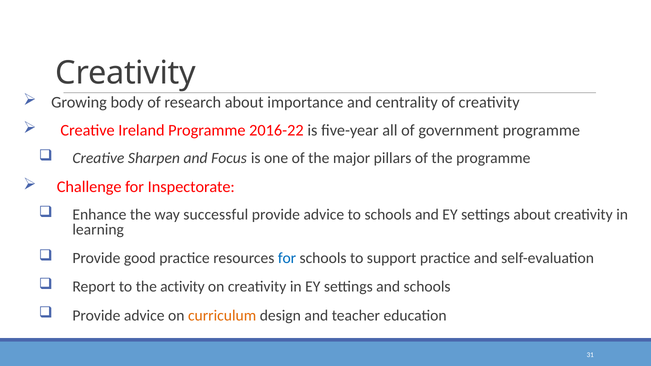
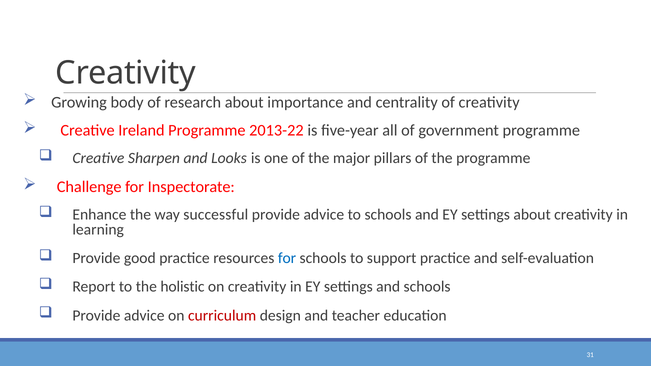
2016-22: 2016-22 -> 2013-22
Focus: Focus -> Looks
activity: activity -> holistic
curriculum colour: orange -> red
